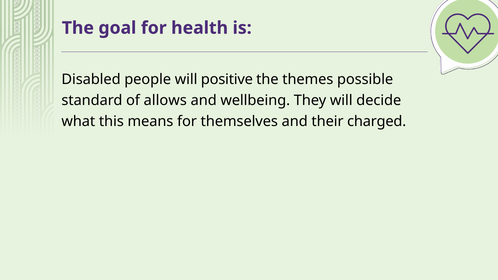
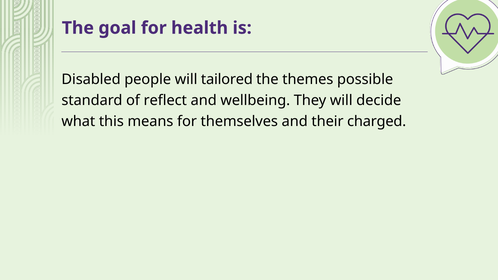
positive: positive -> tailored
allows: allows -> reflect
